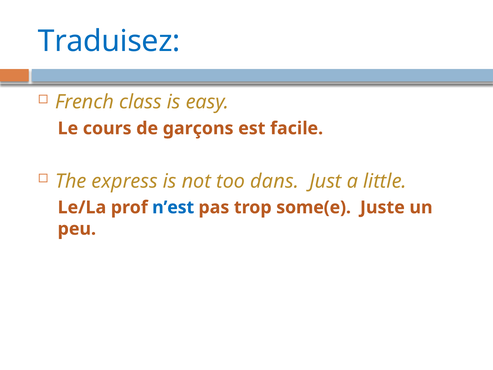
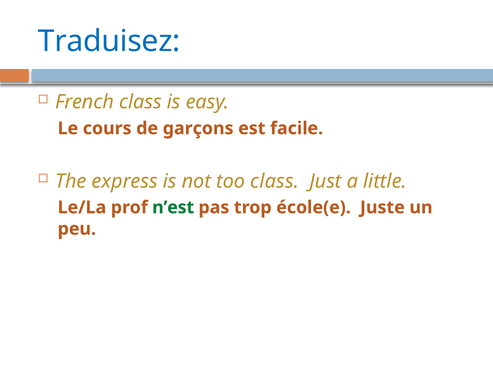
too dans: dans -> class
n’est colour: blue -> green
some(e: some(e -> école(e
